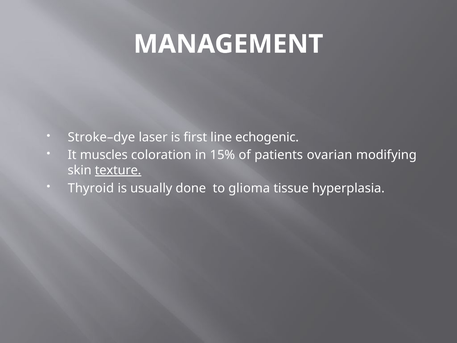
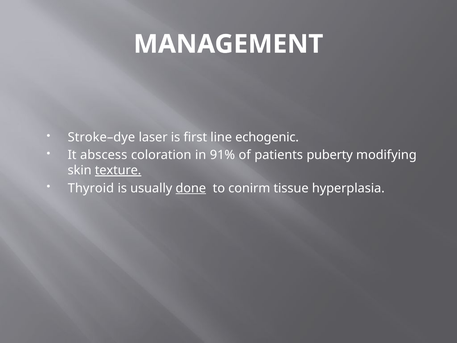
muscles: muscles -> abscess
15%: 15% -> 91%
ovarian: ovarian -> puberty
done underline: none -> present
glioma: glioma -> conirm
